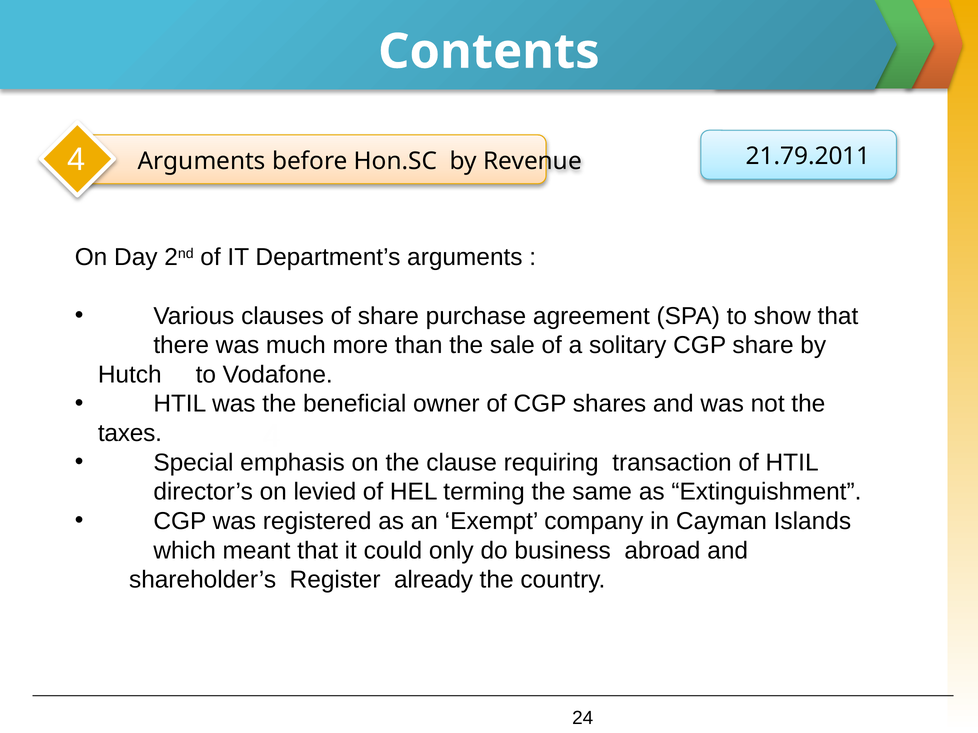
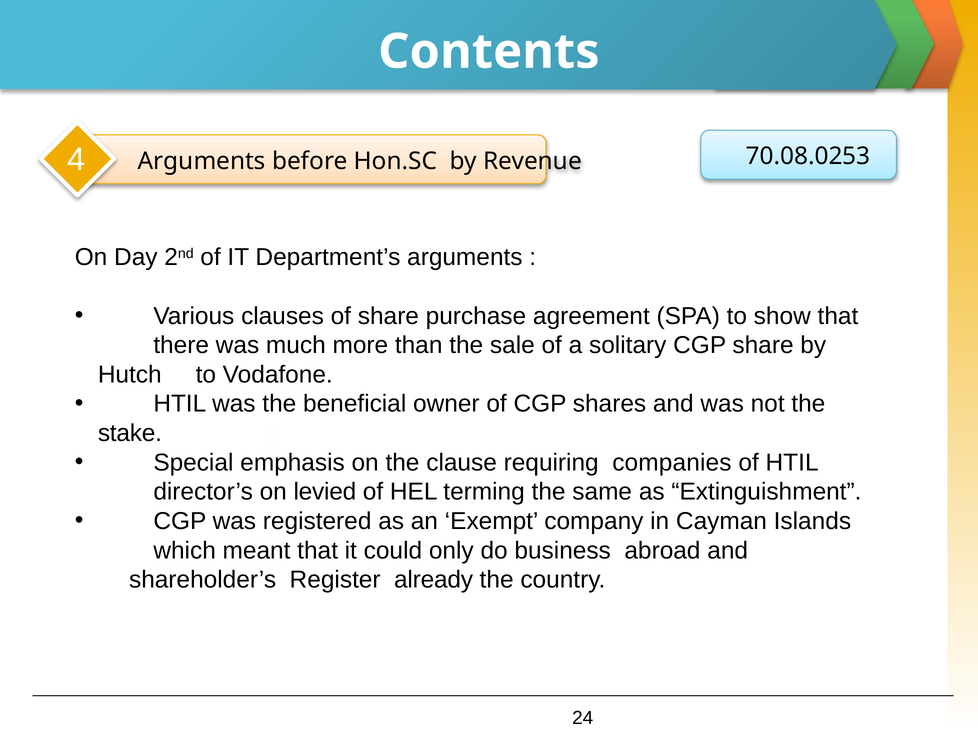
21.79.2011: 21.79.2011 -> 70.08.0253
taxes: taxes -> stake
transaction: transaction -> companies
